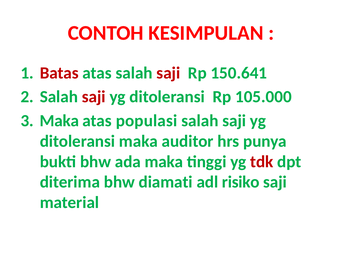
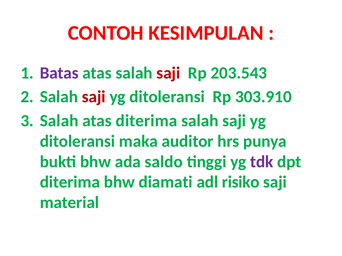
Batas colour: red -> purple
150.641: 150.641 -> 203.543
105.000: 105.000 -> 303.910
Maka at (59, 121): Maka -> Salah
atas populasi: populasi -> diterima
ada maka: maka -> saldo
tdk colour: red -> purple
